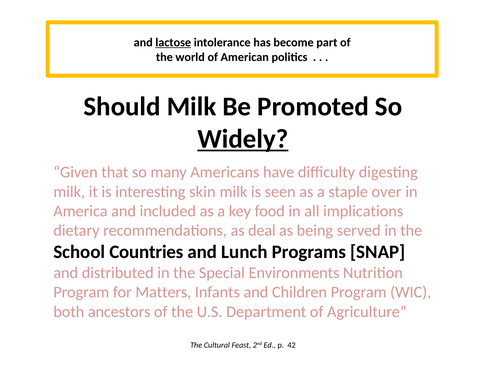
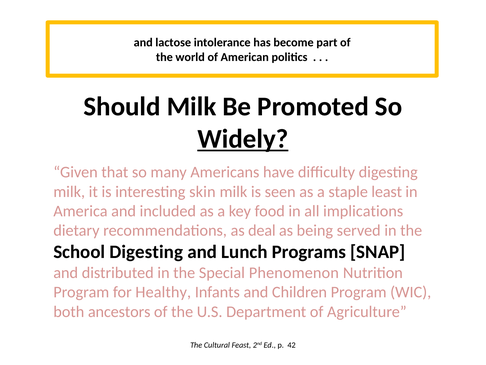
lactose underline: present -> none
over: over -> least
School Countries: Countries -> Digesting
Environments: Environments -> Phenomenon
Matters: Matters -> Healthy
